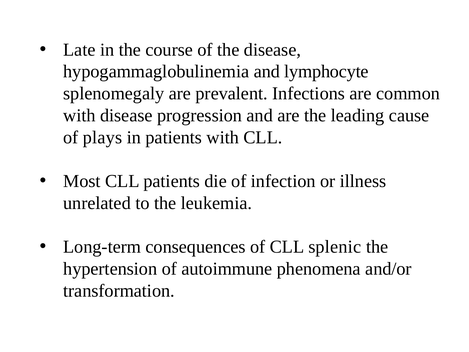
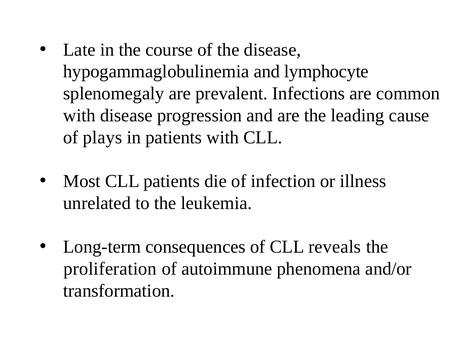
splenic: splenic -> reveals
hypertension: hypertension -> proliferation
